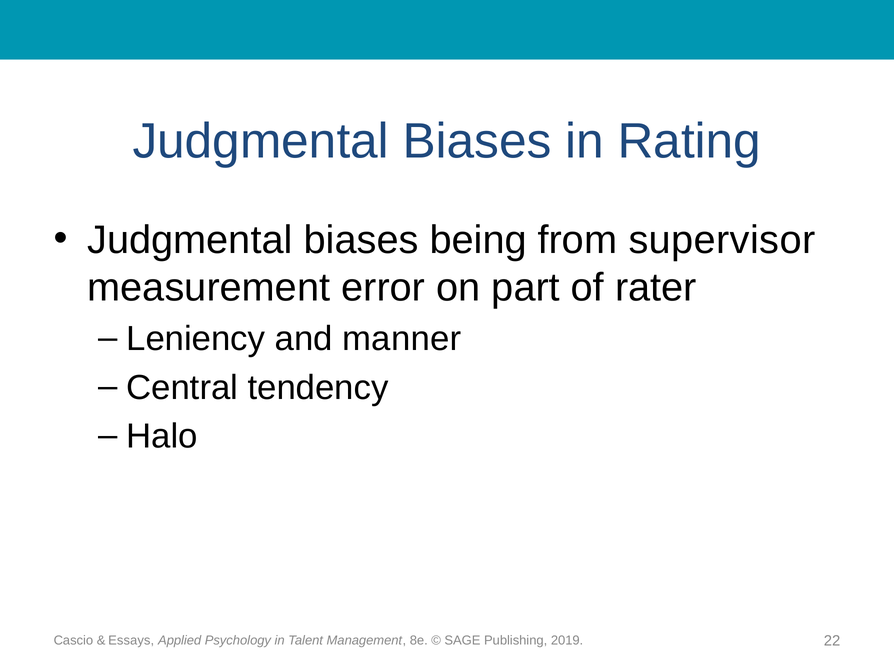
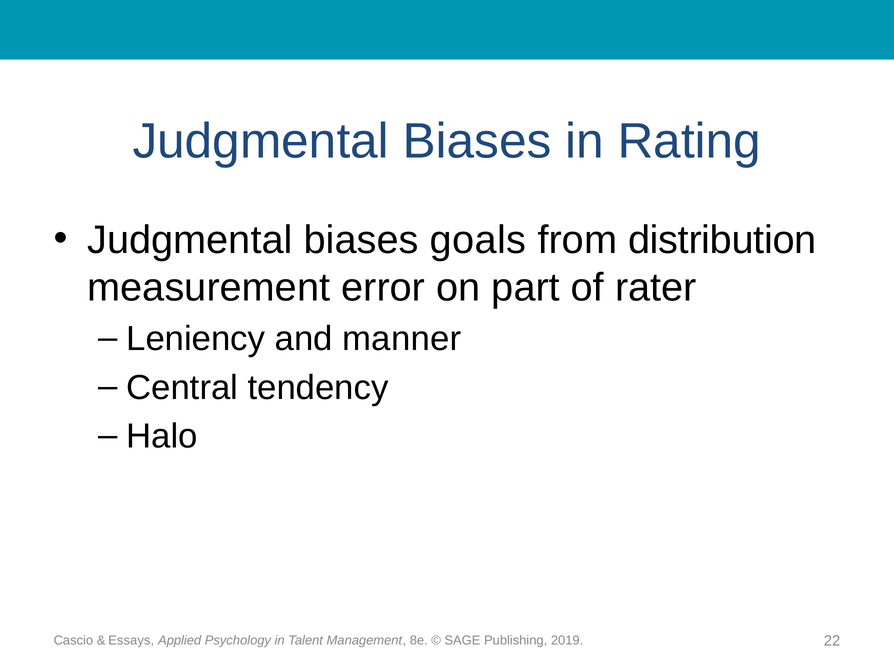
being: being -> goals
supervisor: supervisor -> distribution
